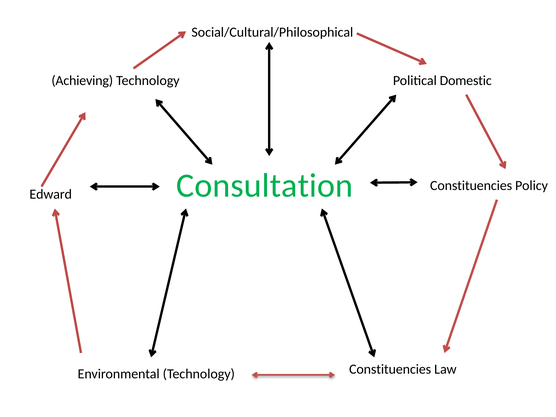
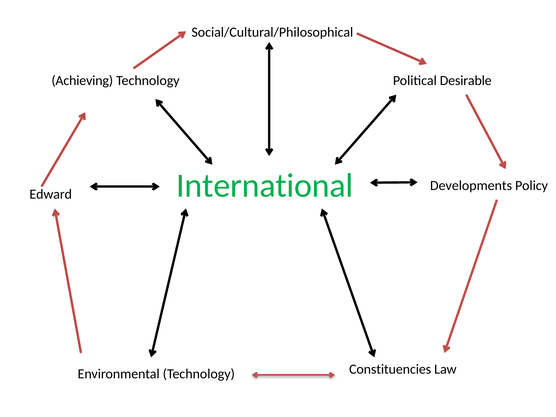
Domestic: Domestic -> Desirable
Consultation: Consultation -> International
Constituencies at (471, 185): Constituencies -> Developments
